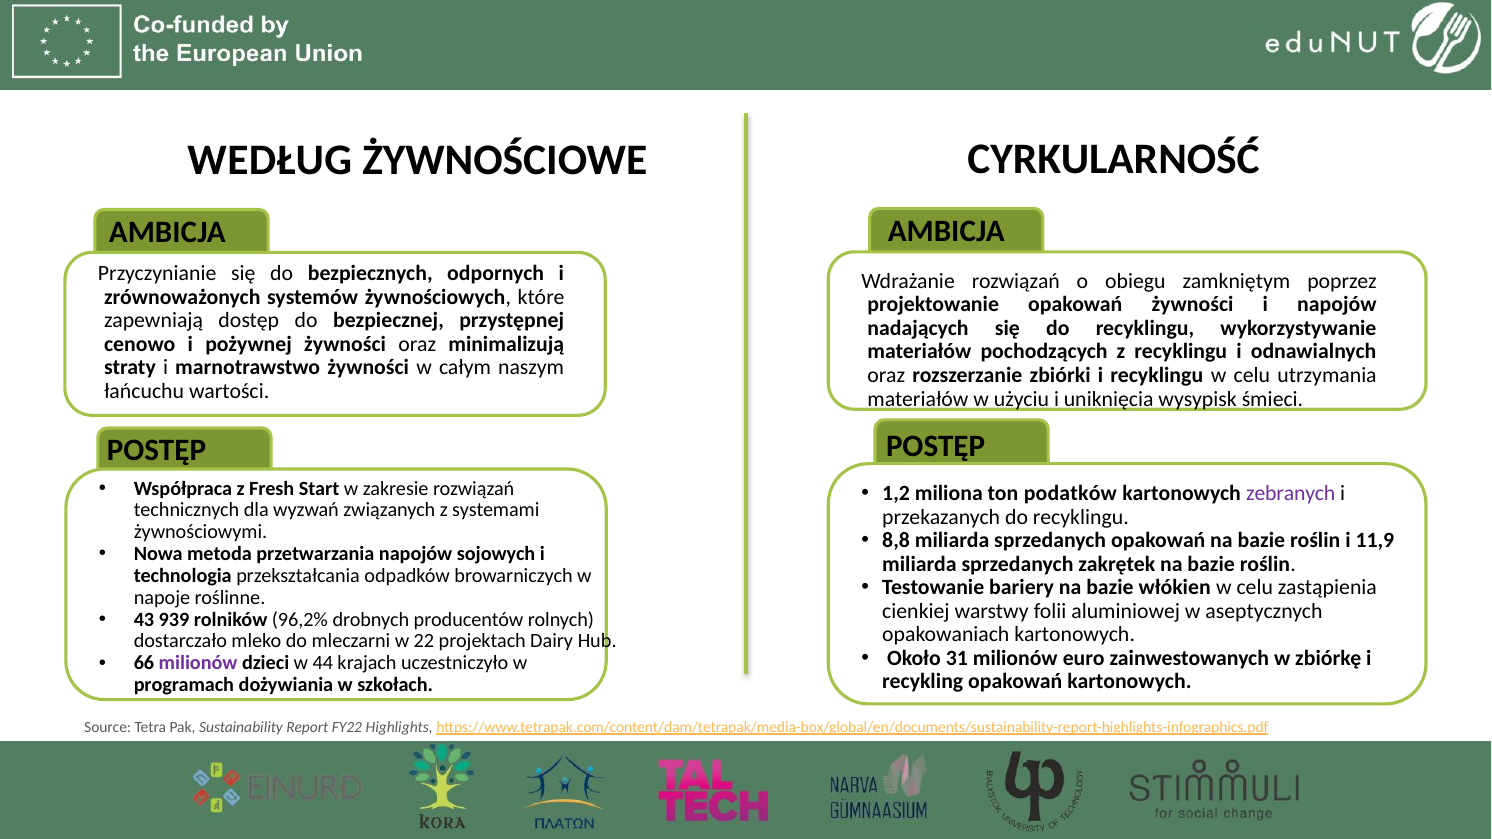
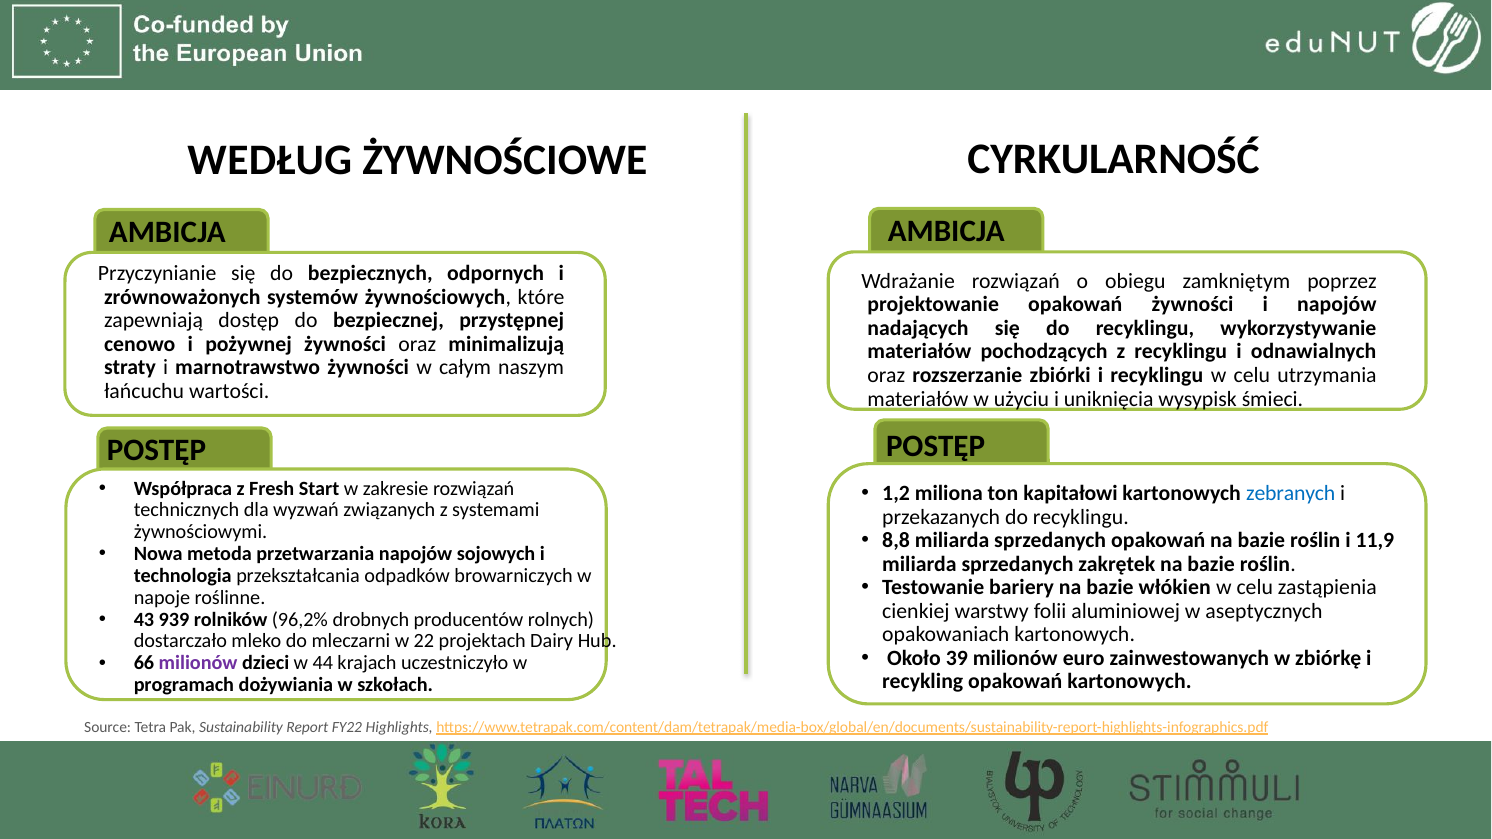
podatków: podatków -> kapitałowi
zebranych colour: purple -> blue
31: 31 -> 39
